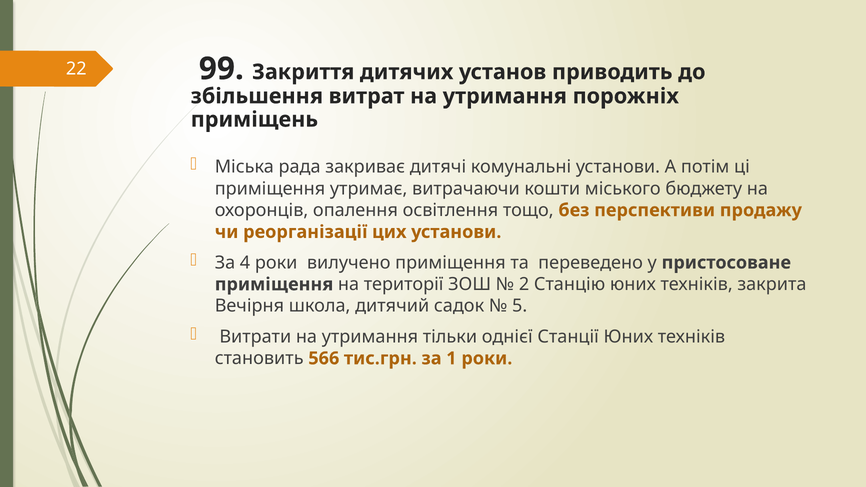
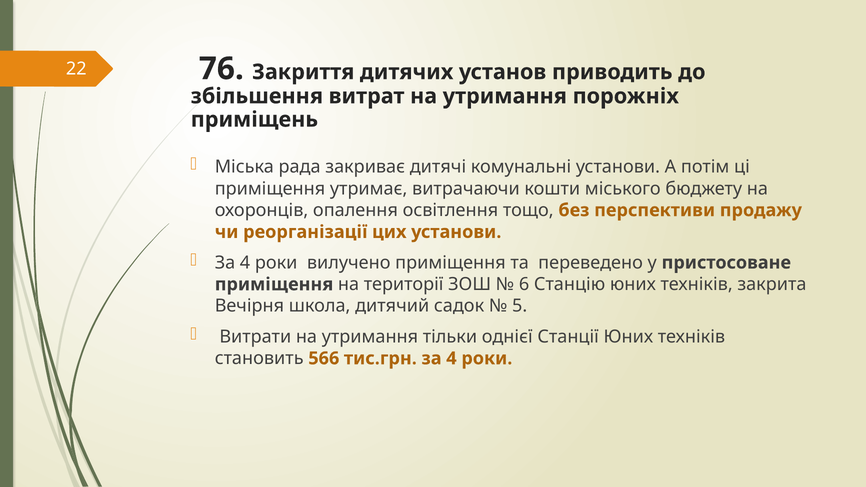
99: 99 -> 76
2: 2 -> 6
тис.грн за 1: 1 -> 4
